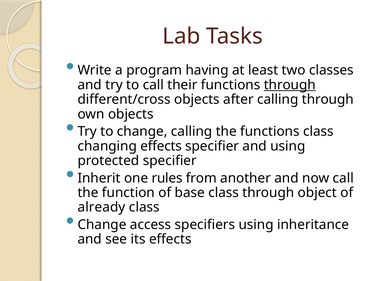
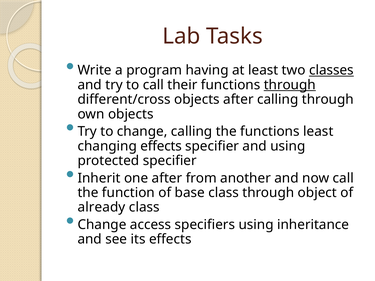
classes underline: none -> present
functions class: class -> least
one rules: rules -> after
